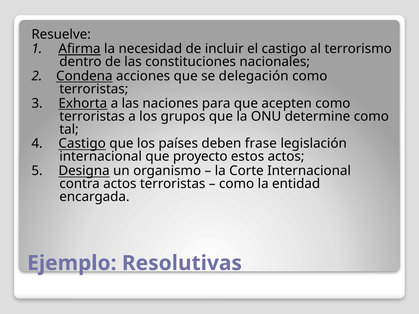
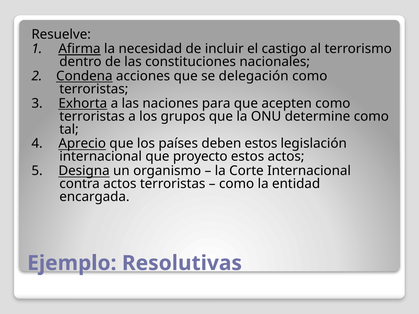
4 Castigo: Castigo -> Aprecio
deben frase: frase -> estos
